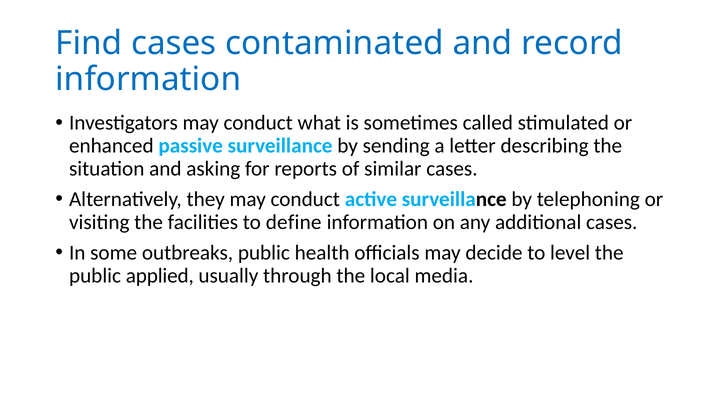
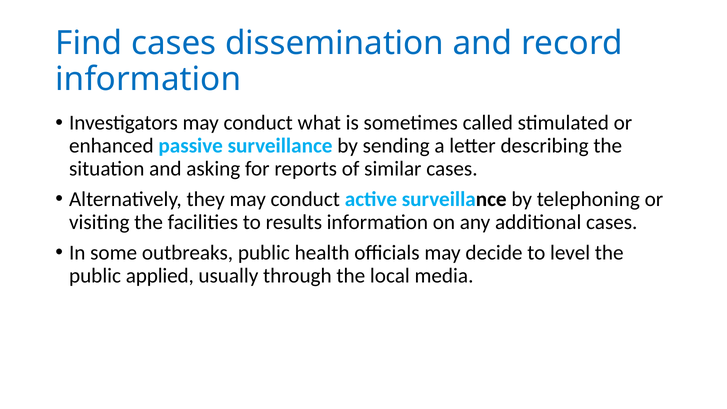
contaminated: contaminated -> dissemination
define: define -> results
